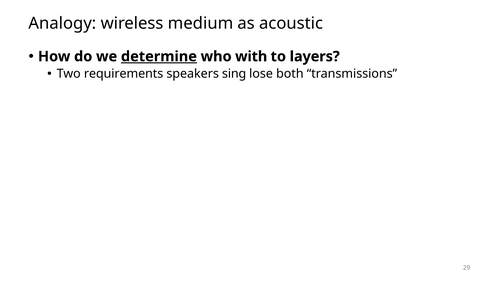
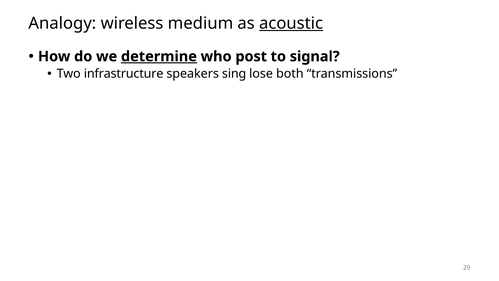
acoustic underline: none -> present
with: with -> post
layers: layers -> signal
requirements: requirements -> infrastructure
